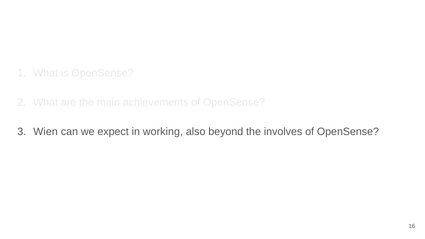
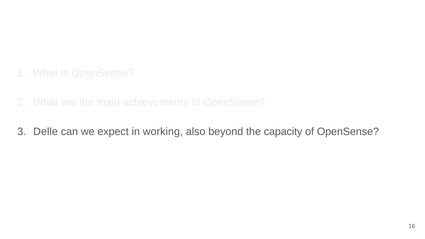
Wien: Wien -> Delle
involves: involves -> capacity
